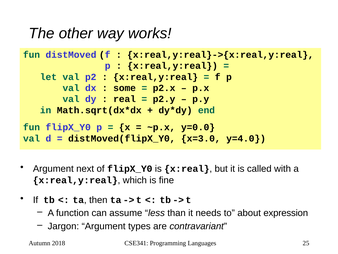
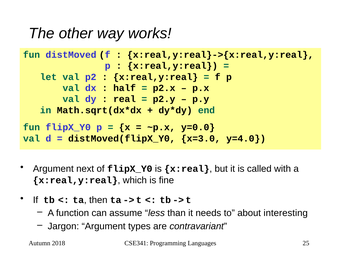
some: some -> half
expression: expression -> interesting
